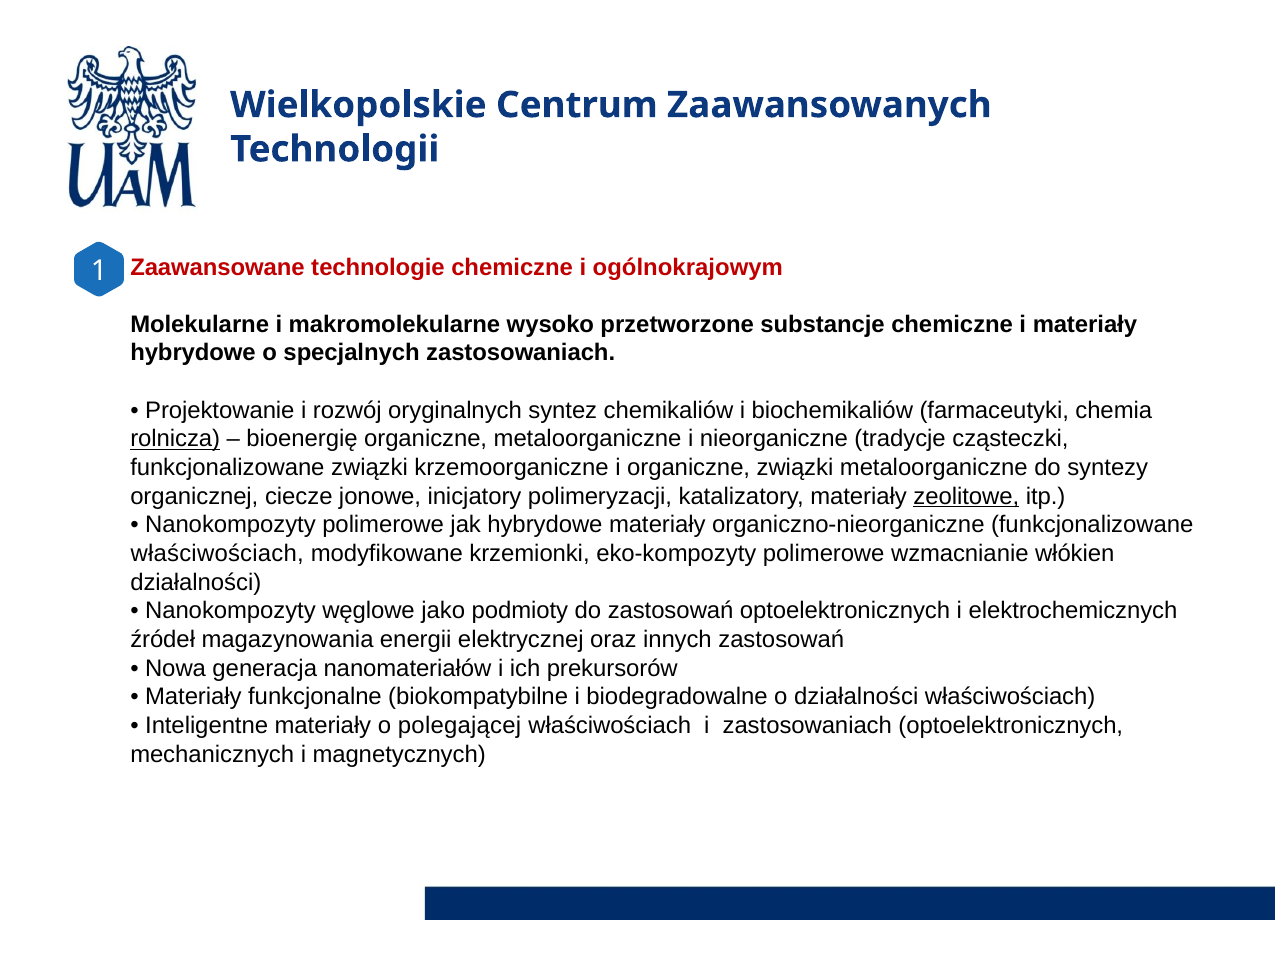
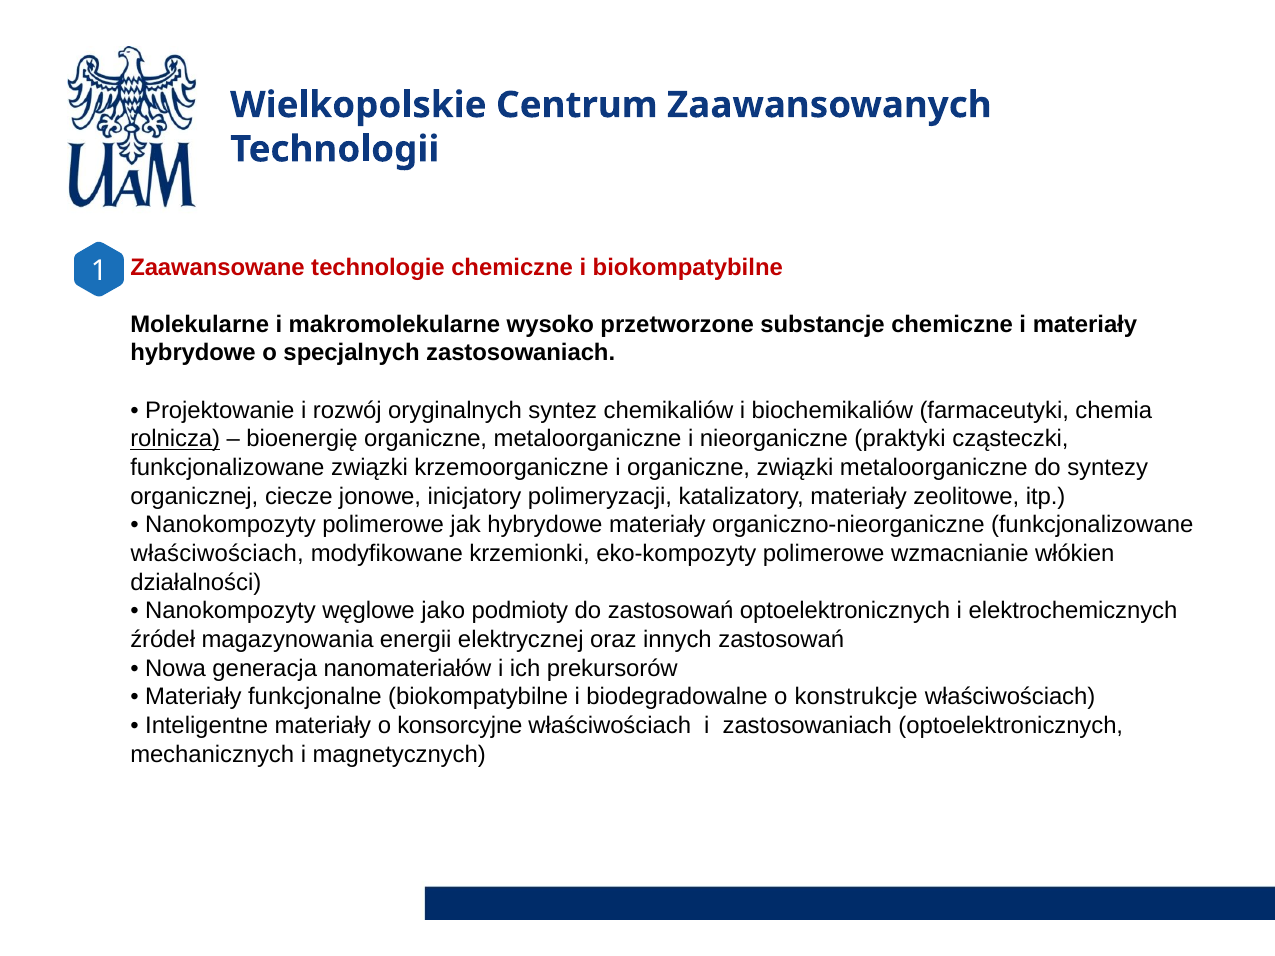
i ogólnokrajowym: ogólnokrajowym -> biokompatybilne
tradycje: tradycje -> praktyki
zeolitowe underline: present -> none
o działalności: działalności -> konstrukcje
polegającej: polegającej -> konsorcyjne
